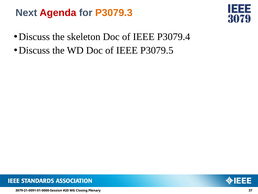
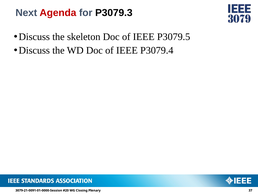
P3079.3 colour: orange -> black
P3079.4: P3079.4 -> P3079.5
P3079.5: P3079.5 -> P3079.4
